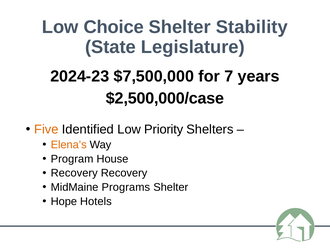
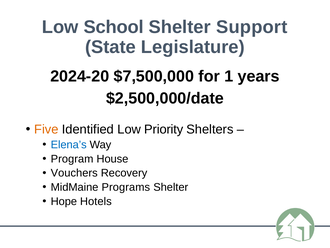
Choice: Choice -> School
Stability: Stability -> Support
2024-23: 2024-23 -> 2024-20
7: 7 -> 1
$2,500,000/case: $2,500,000/case -> $2,500,000/date
Elena’s colour: orange -> blue
Recovery at (74, 173): Recovery -> Vouchers
